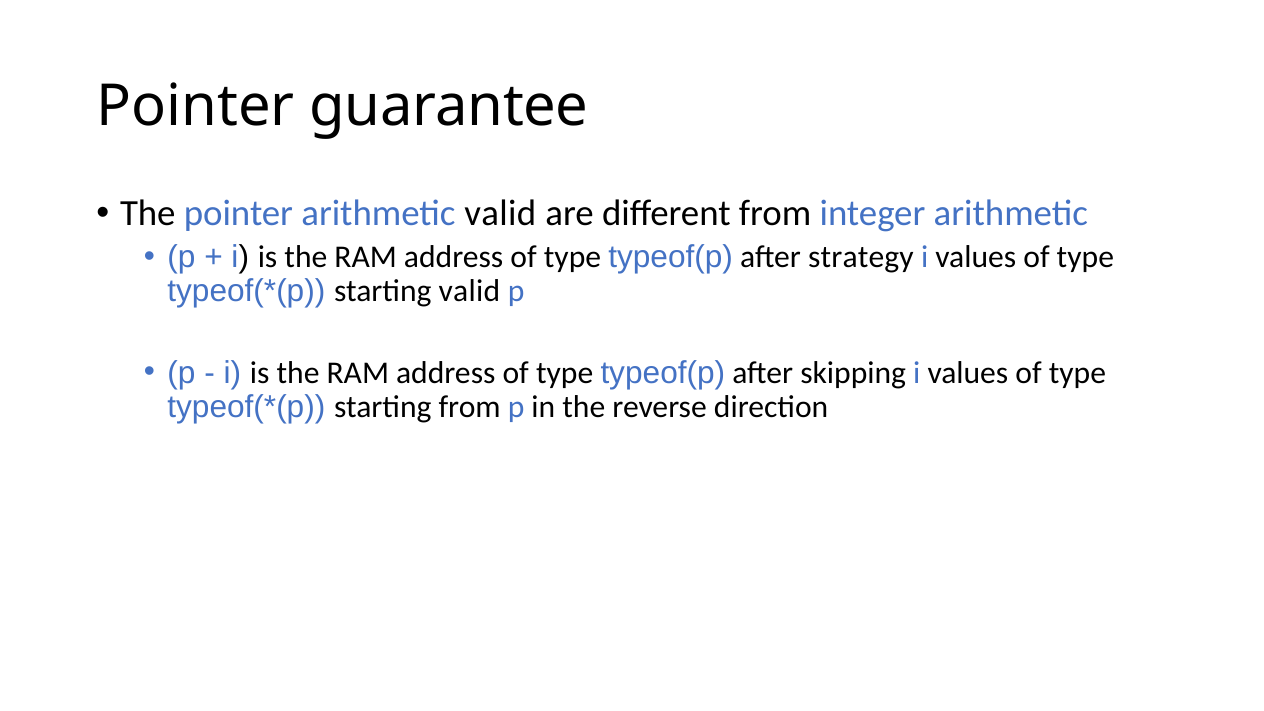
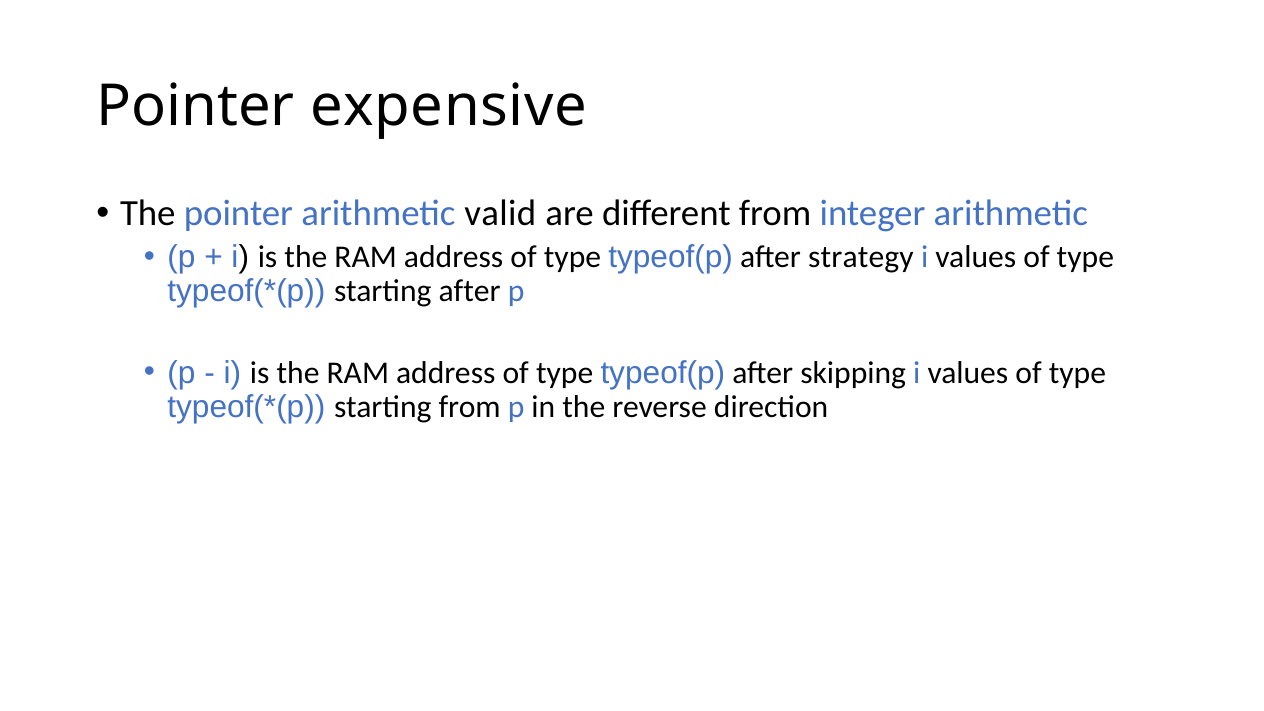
guarantee: guarantee -> expensive
starting valid: valid -> after
